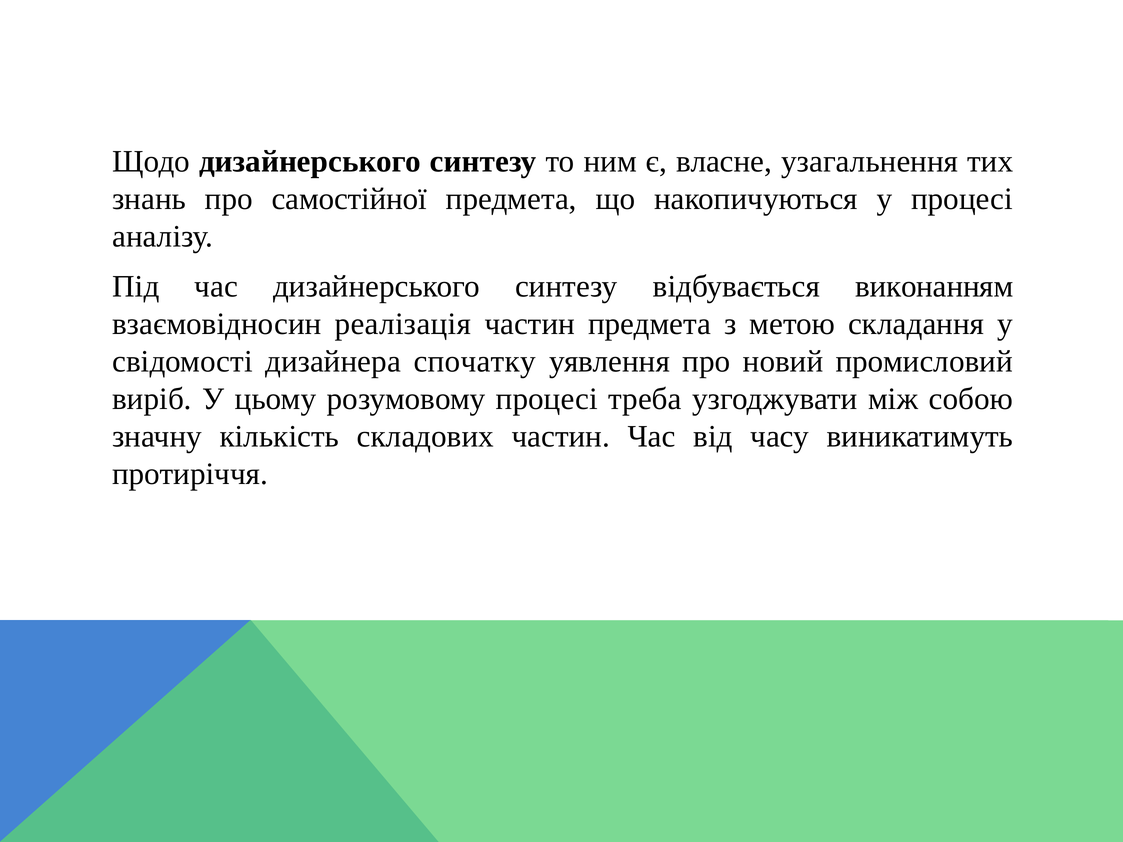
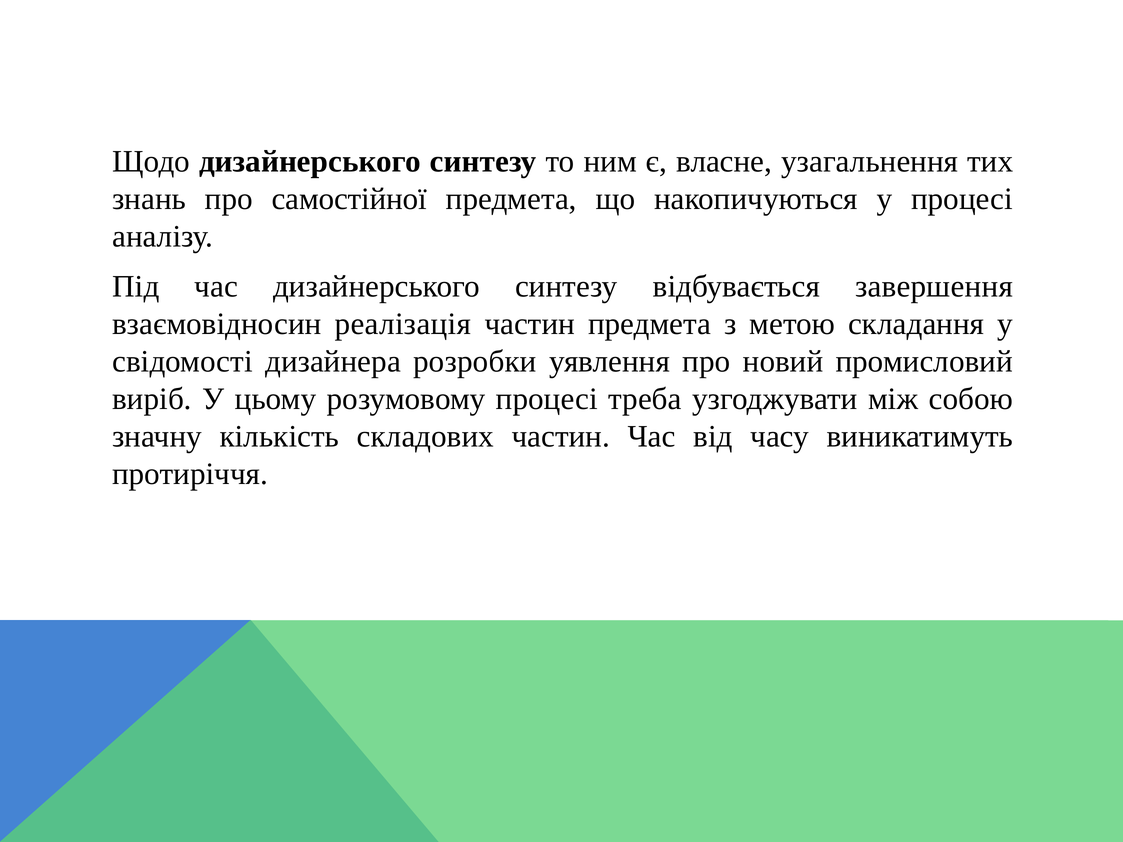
виконанням: виконанням -> завершення
спочатку: спочатку -> розробки
